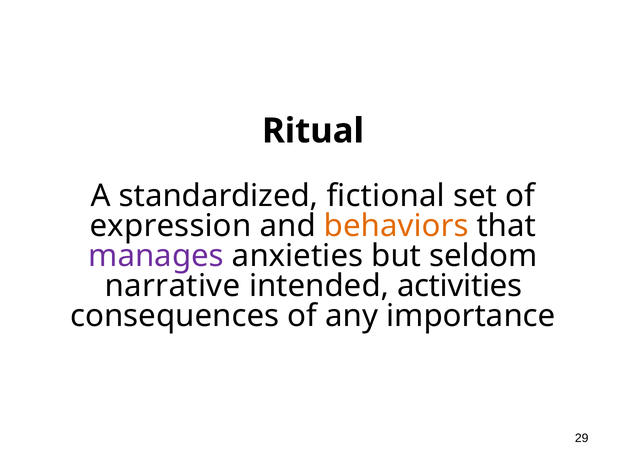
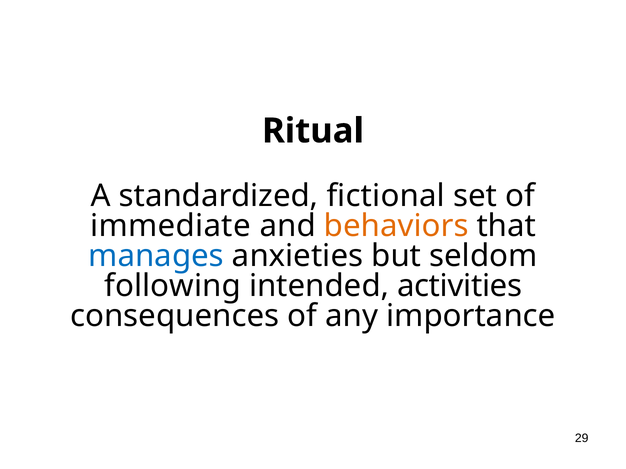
expression: expression -> immediate
manages colour: purple -> blue
narrative: narrative -> following
